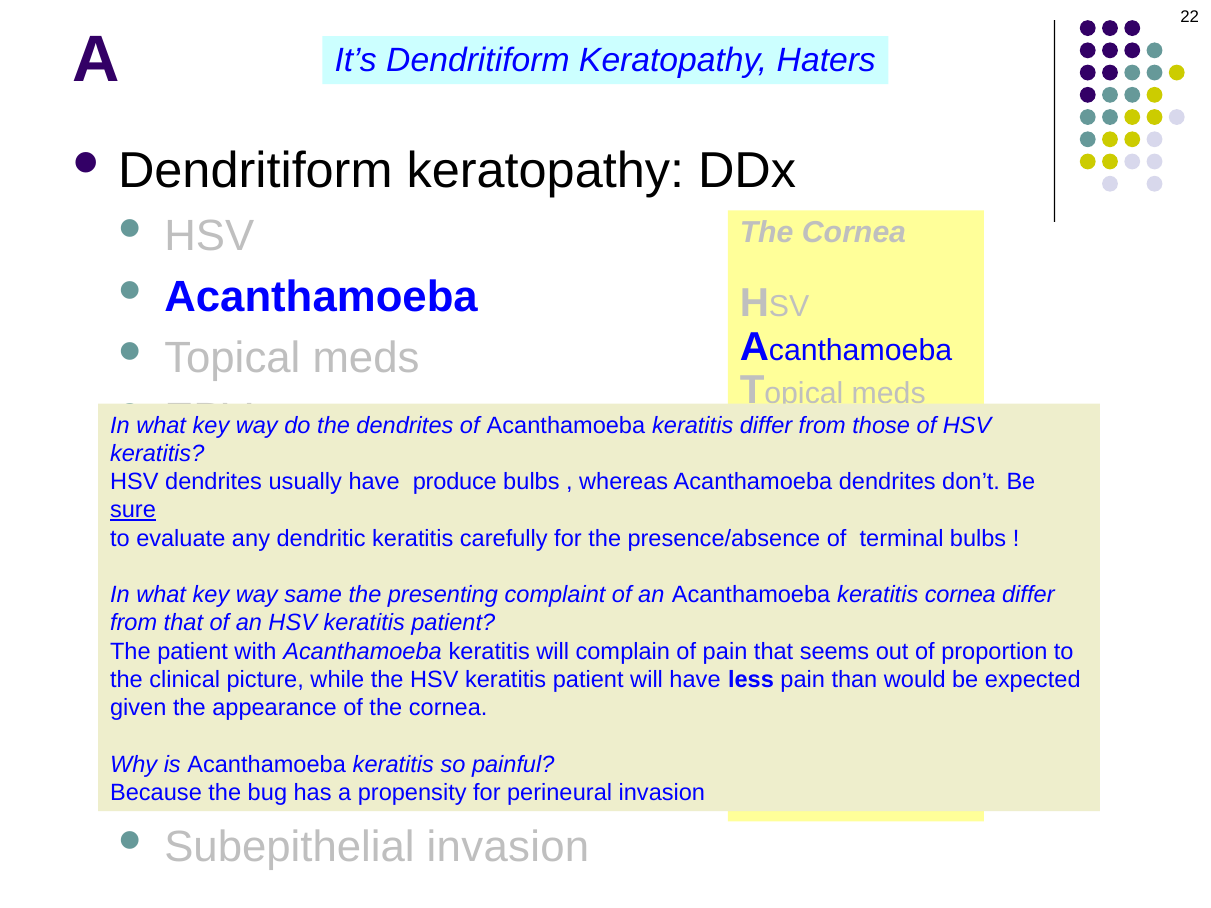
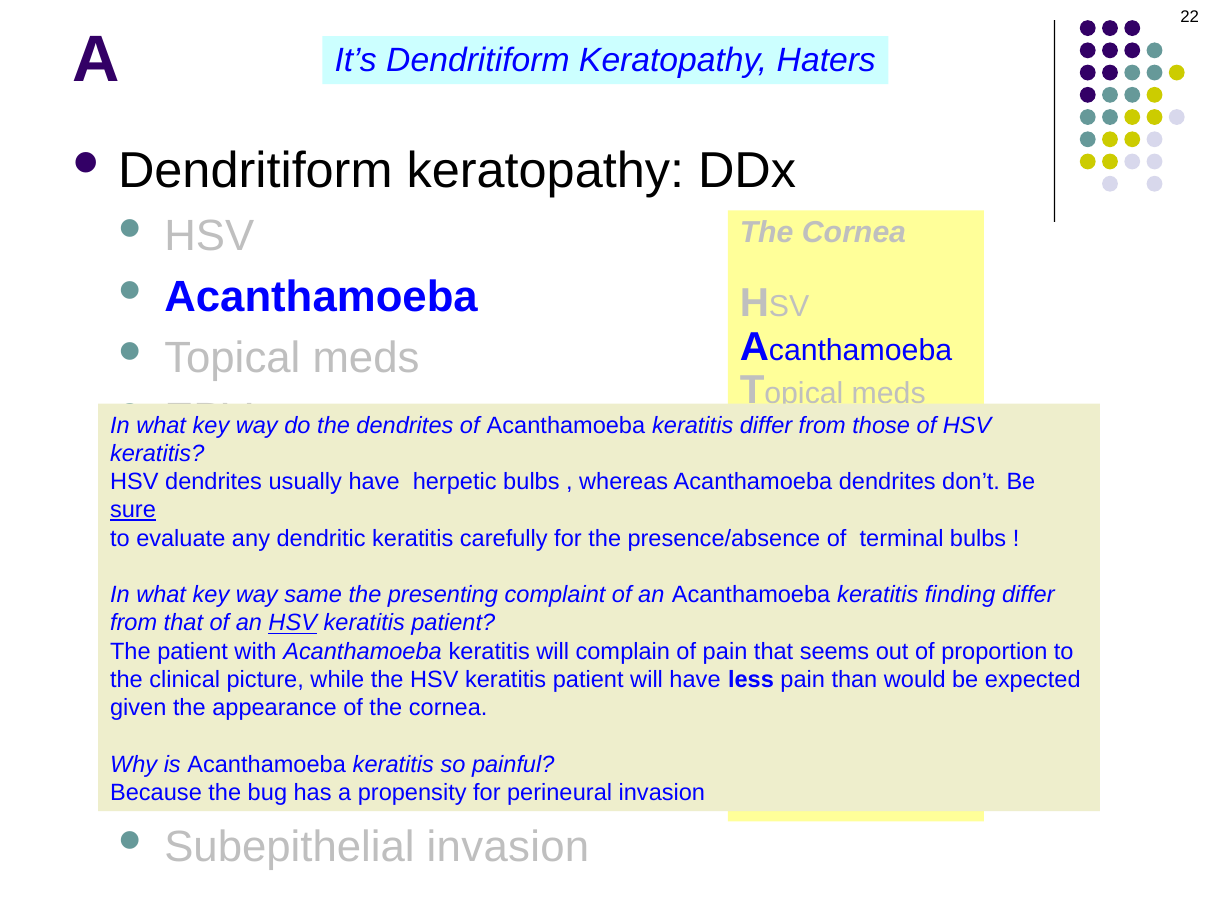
produce: produce -> herpetic
cornea at (960, 595): cornea -> finding
HSV at (293, 623) underline: none -> present
